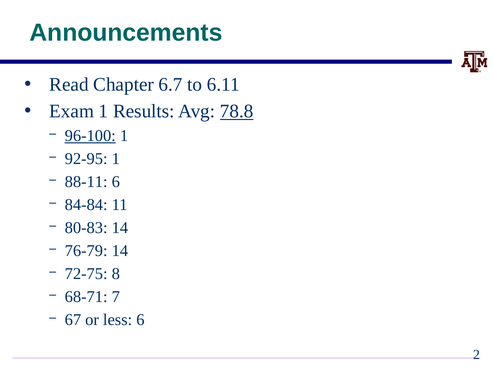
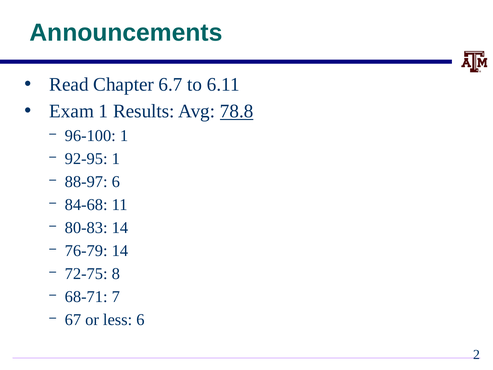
96-100 underline: present -> none
88-11: 88-11 -> 88-97
84-84: 84-84 -> 84-68
